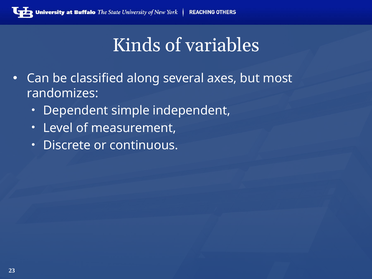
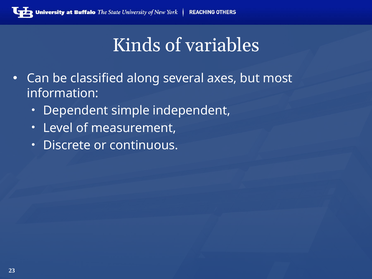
randomizes: randomizes -> information
